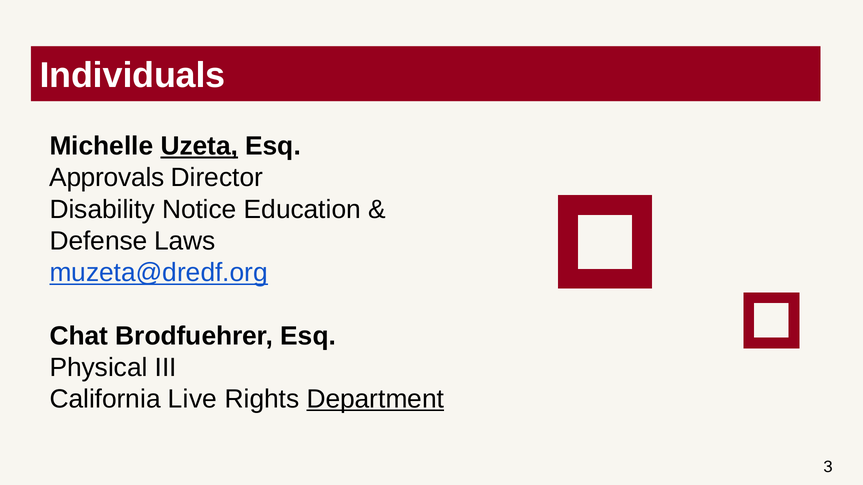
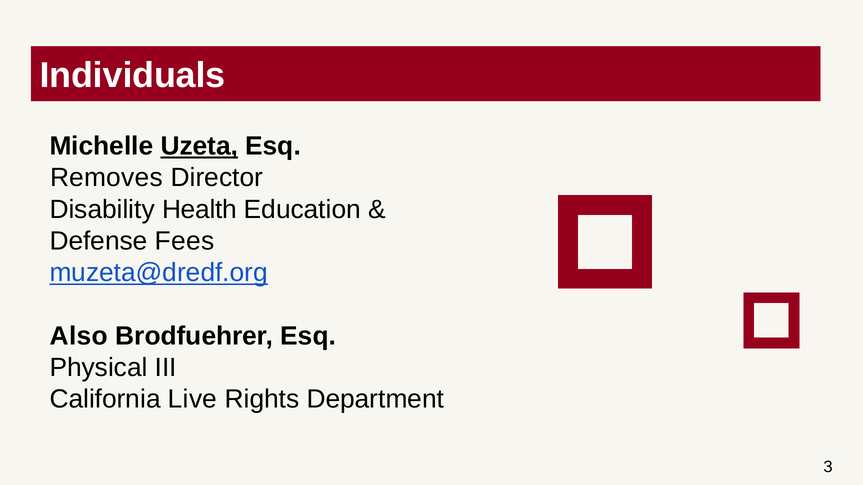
Approvals: Approvals -> Removes
Notice: Notice -> Health
Laws: Laws -> Fees
Chat: Chat -> Also
Department underline: present -> none
